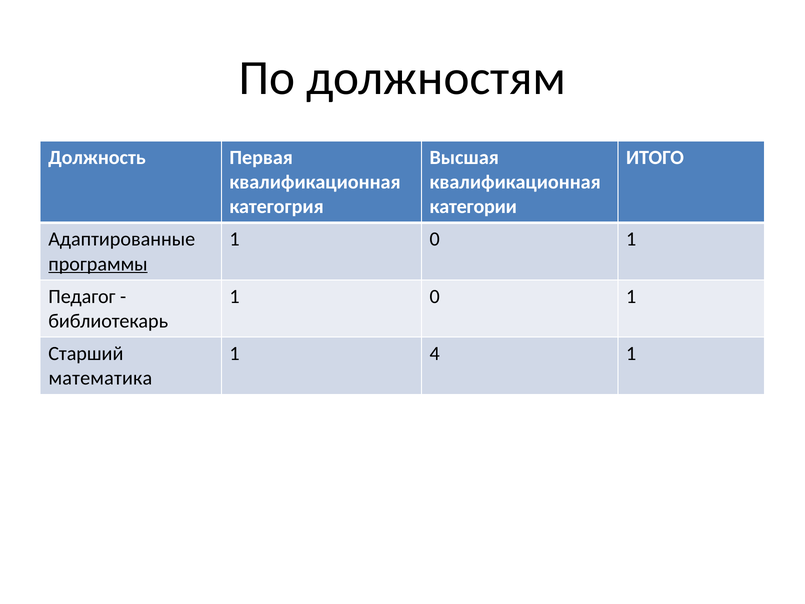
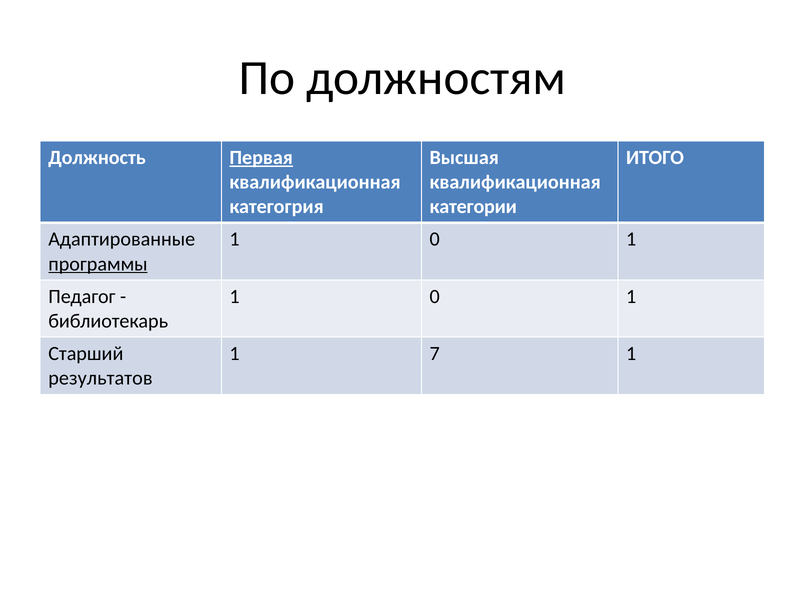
Первая underline: none -> present
4: 4 -> 7
математика: математика -> результатов
